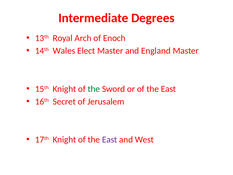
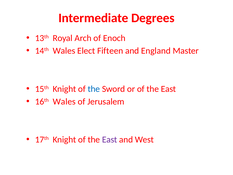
Elect Master: Master -> Fifteen
the at (94, 89) colour: green -> blue
16th Secret: Secret -> Wales
